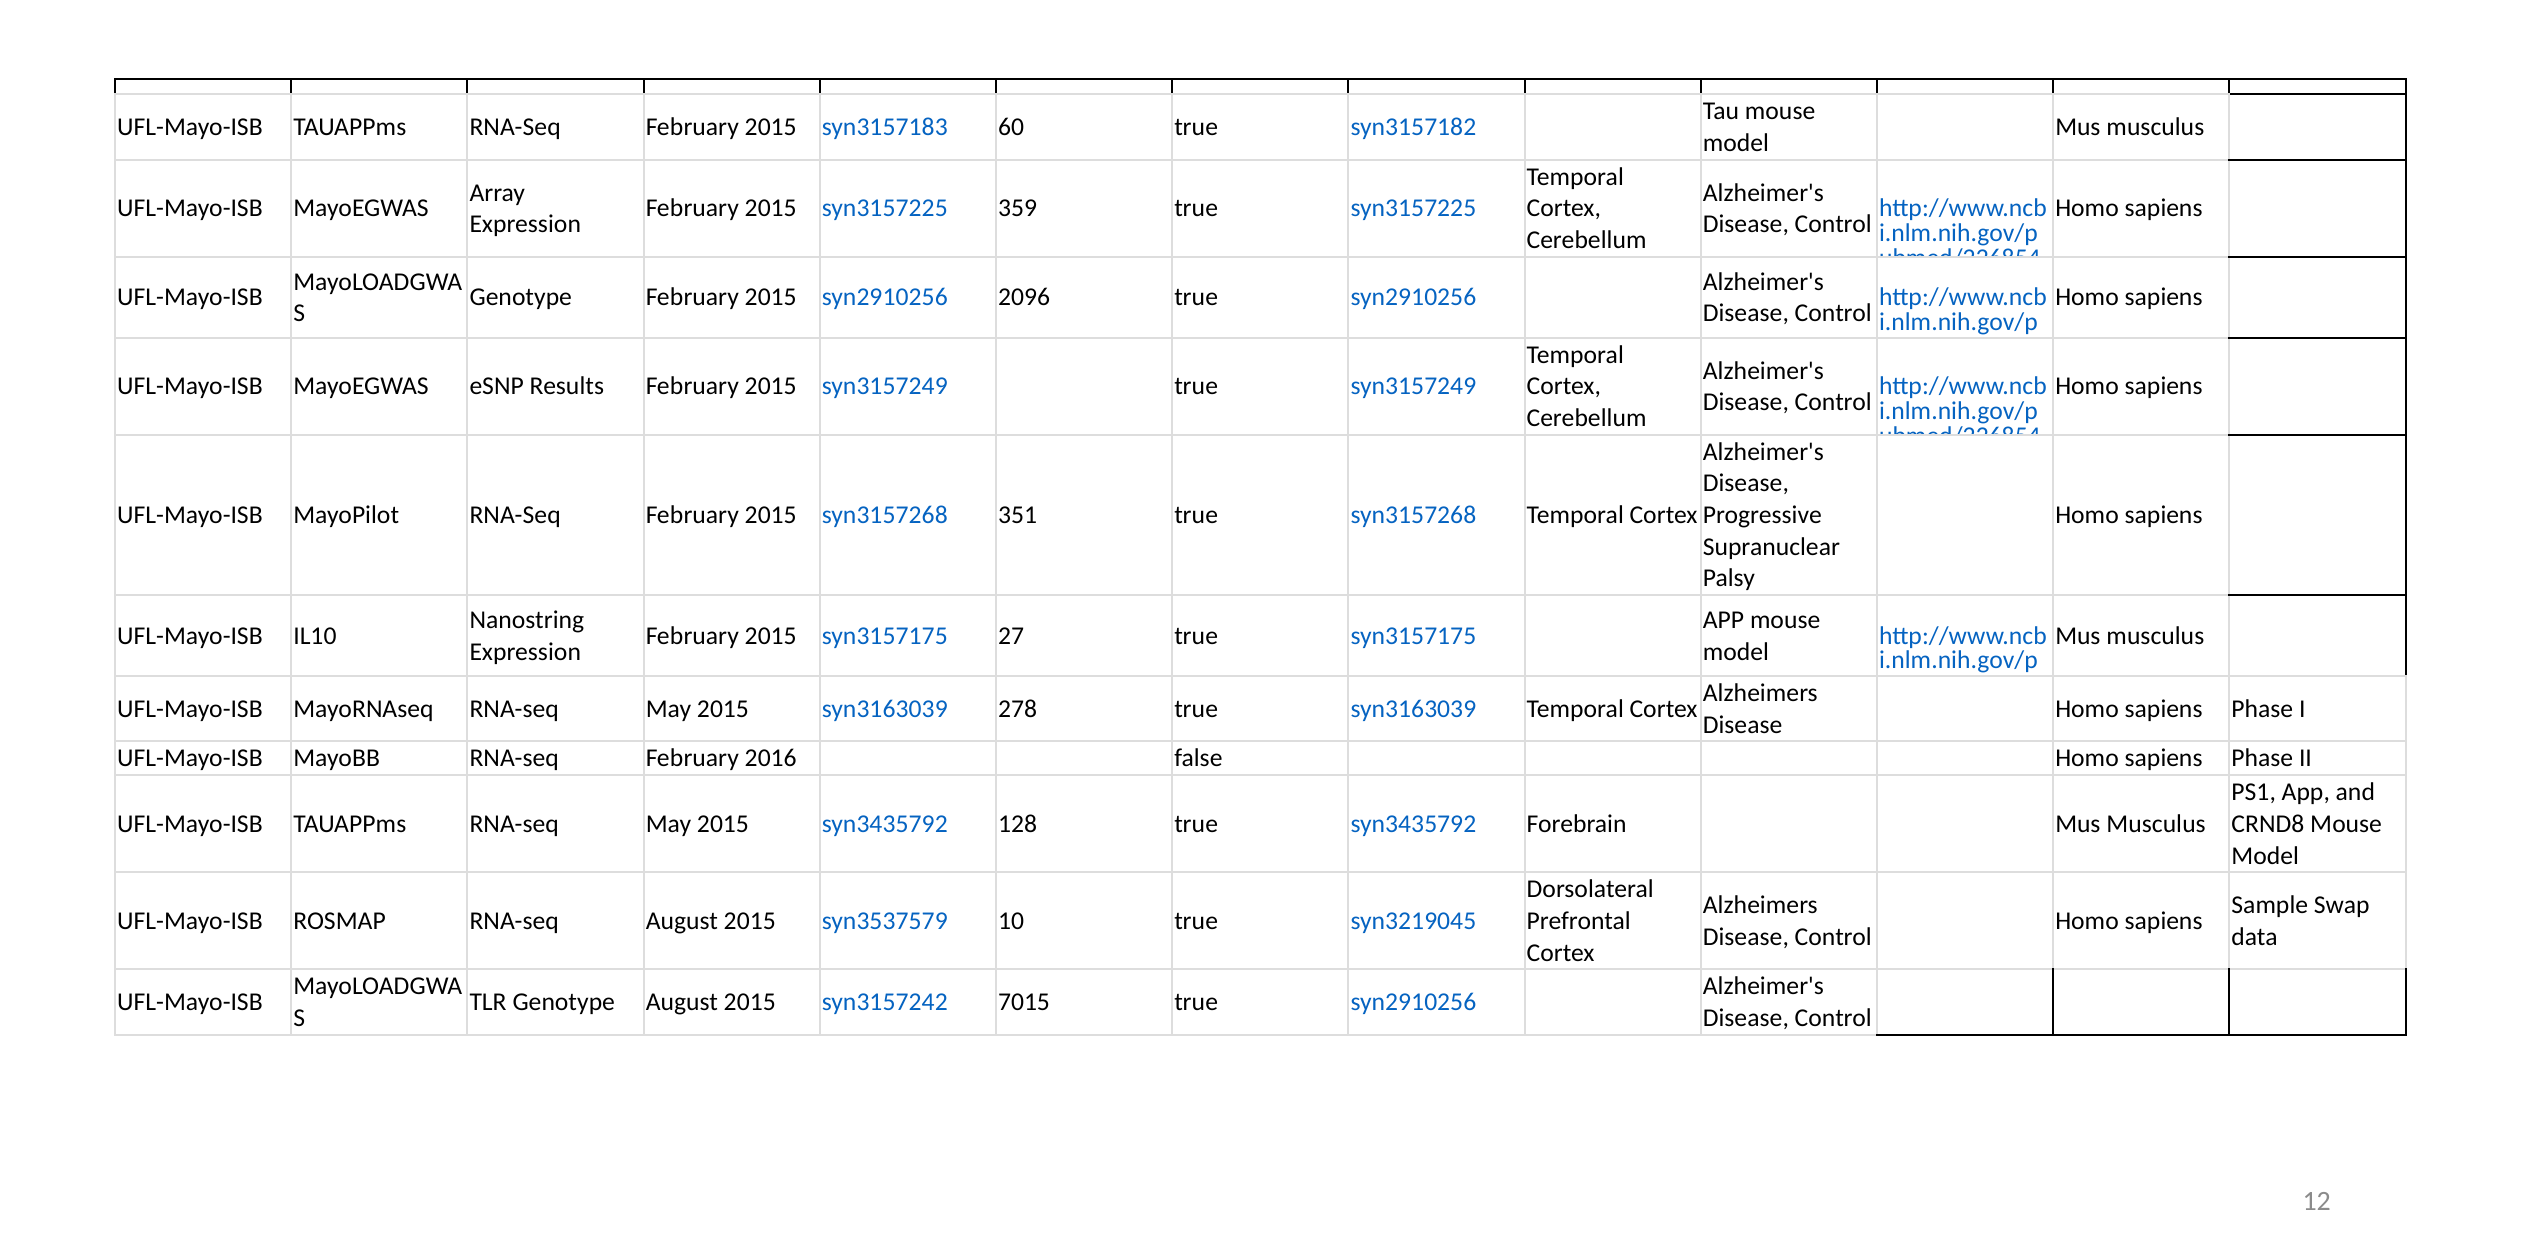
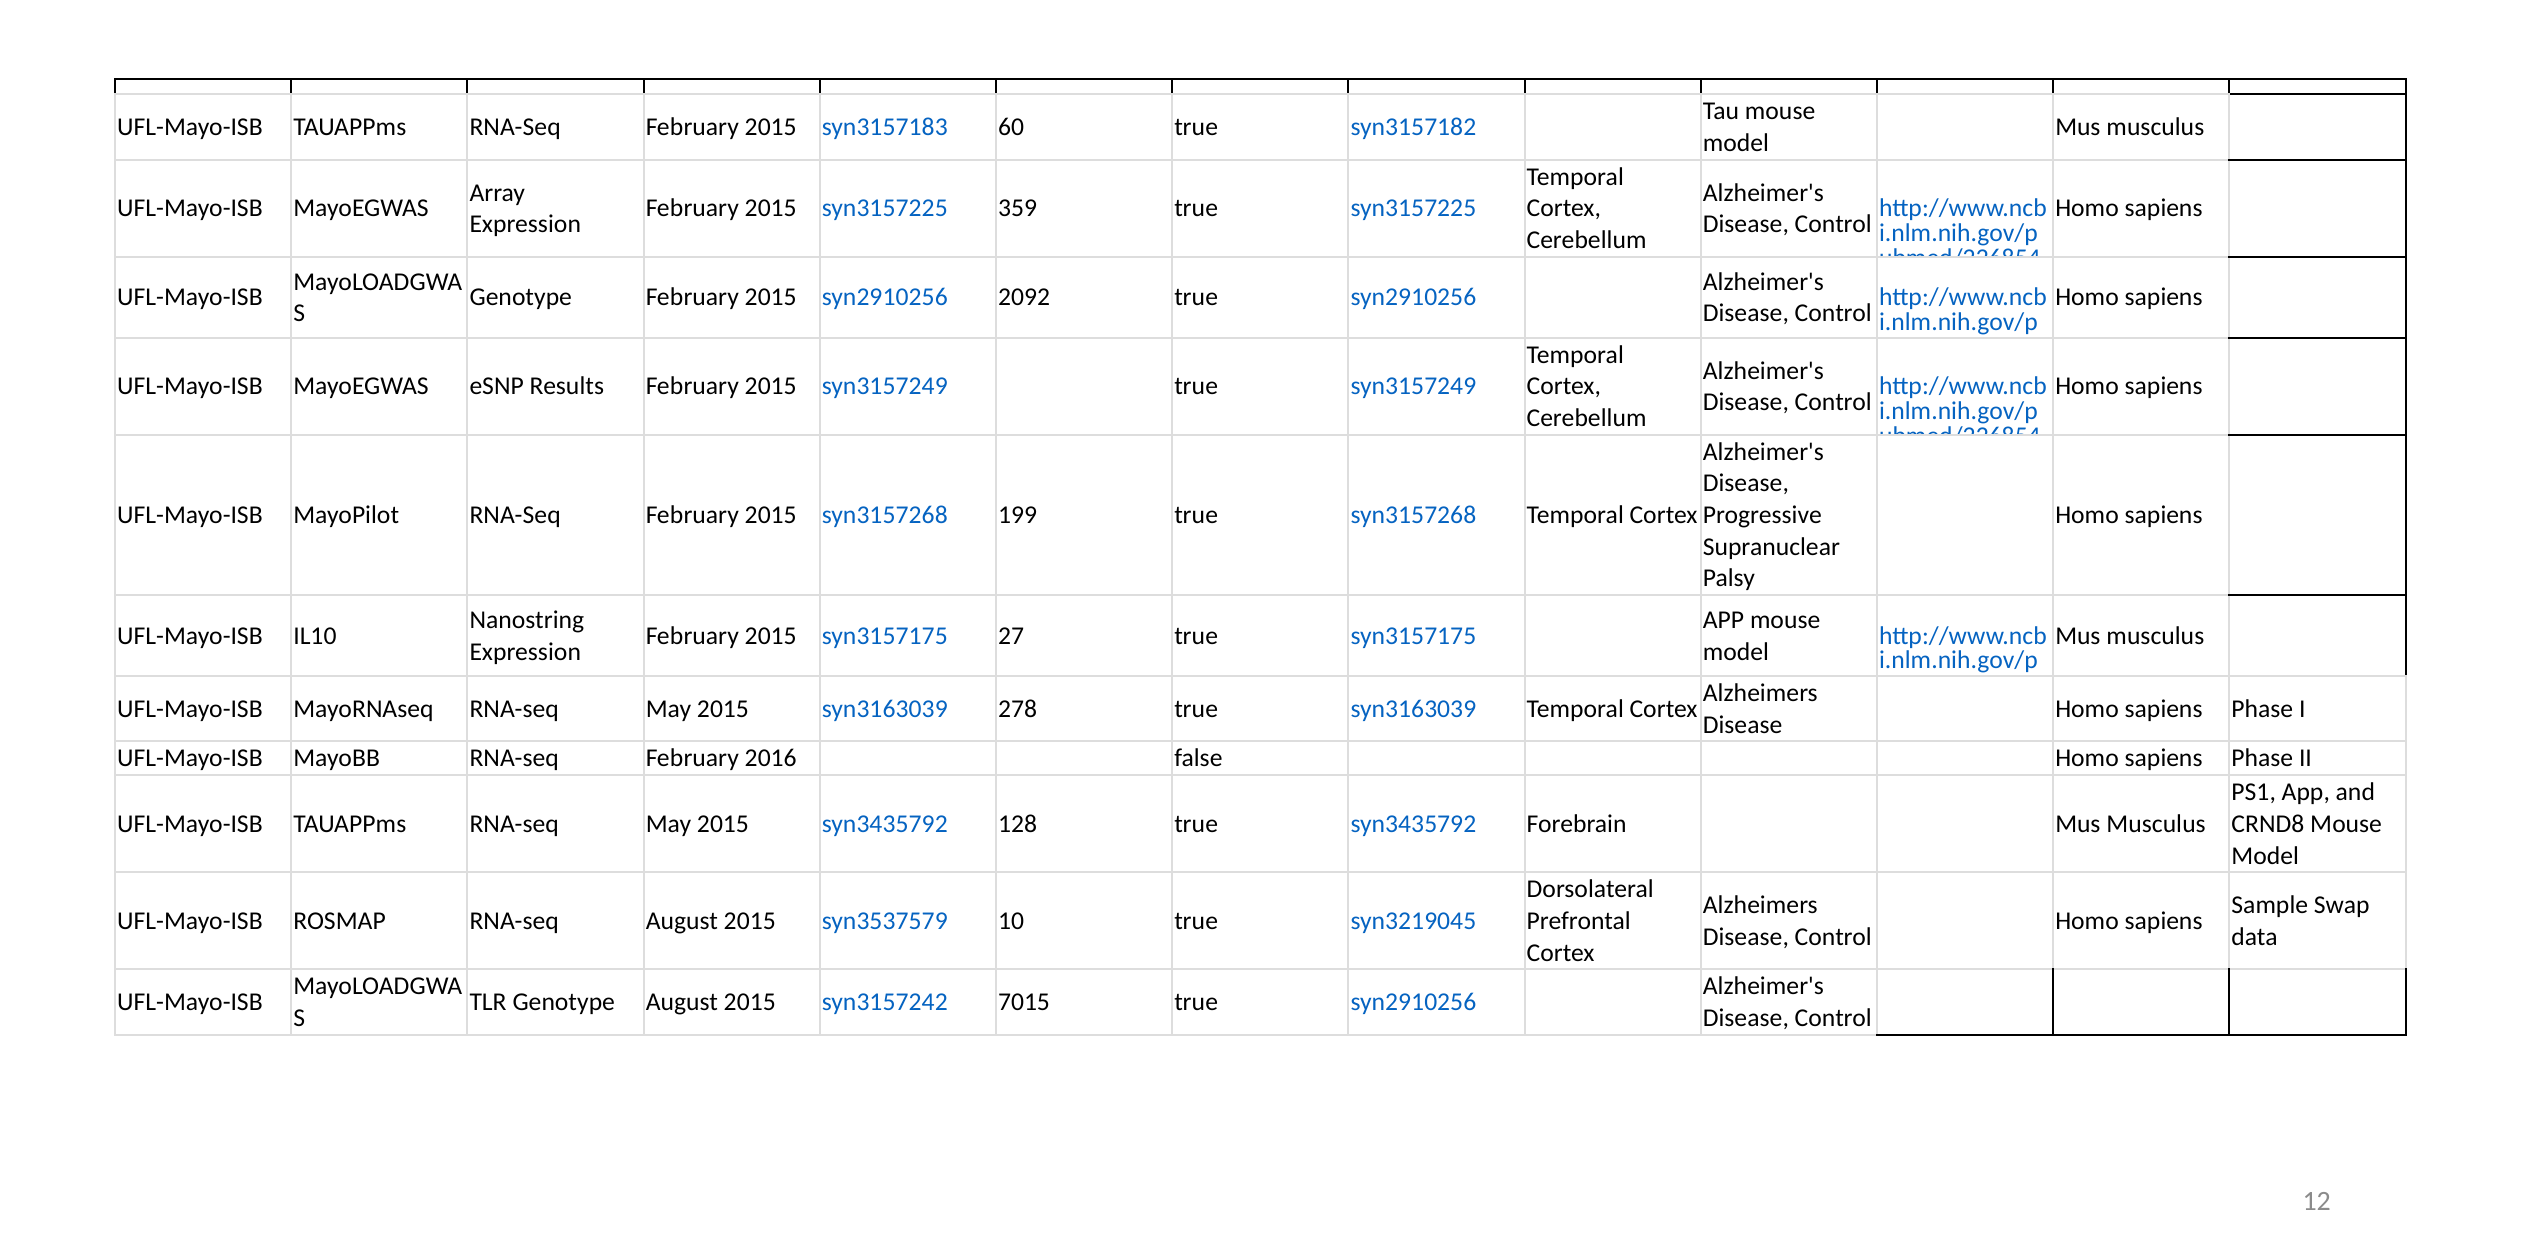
2096: 2096 -> 2092
351: 351 -> 199
